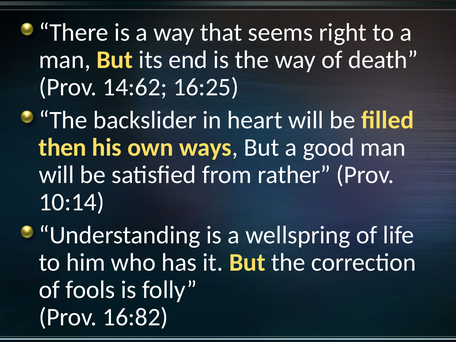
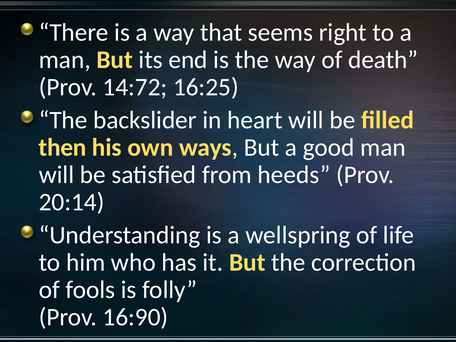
14:62: 14:62 -> 14:72
rather: rather -> heeds
10:14: 10:14 -> 20:14
16:82: 16:82 -> 16:90
